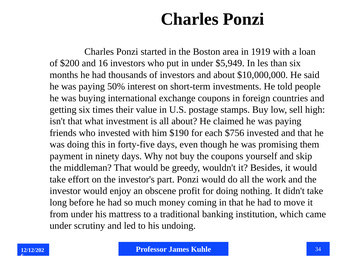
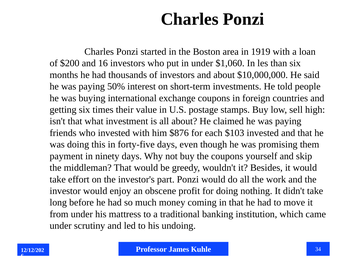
$5,949: $5,949 -> $1,060
$190: $190 -> $876
$756: $756 -> $103
